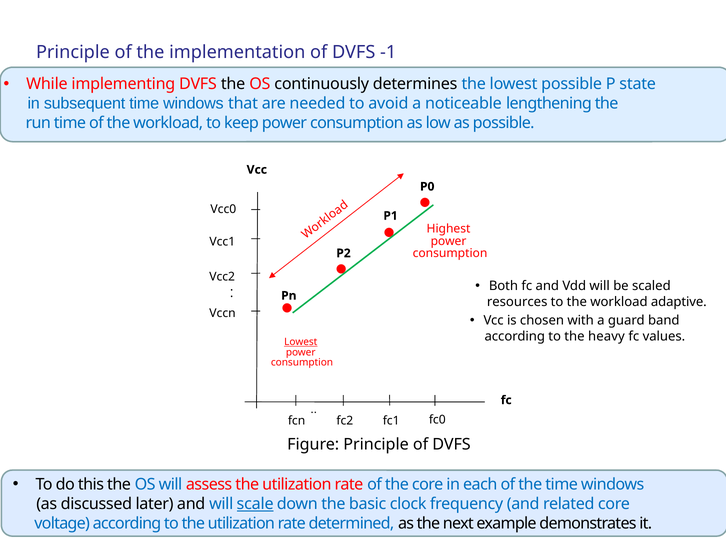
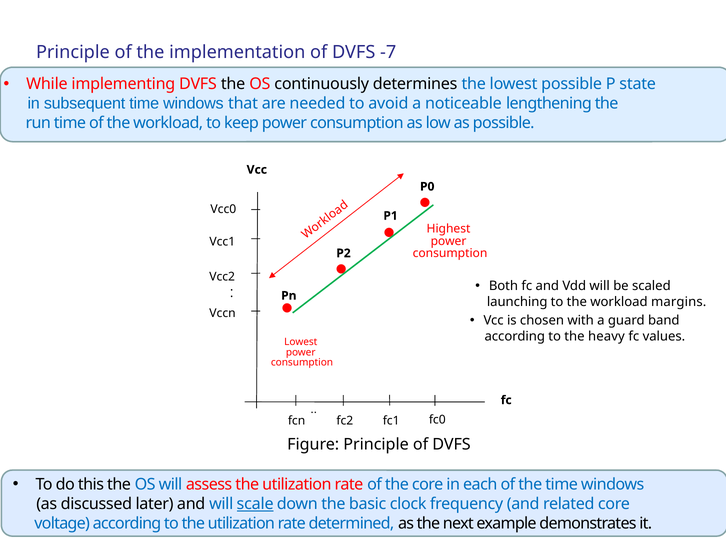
-1: -1 -> -7
resources: resources -> launching
adaptive: adaptive -> margins
Lowest at (301, 342) underline: present -> none
